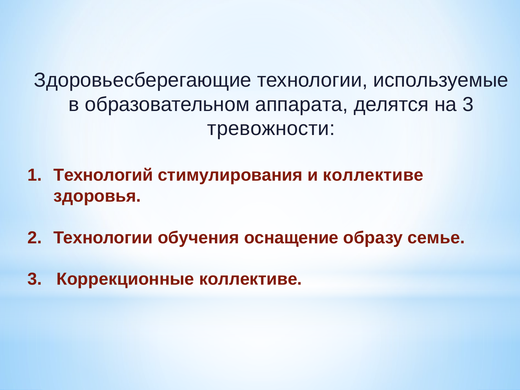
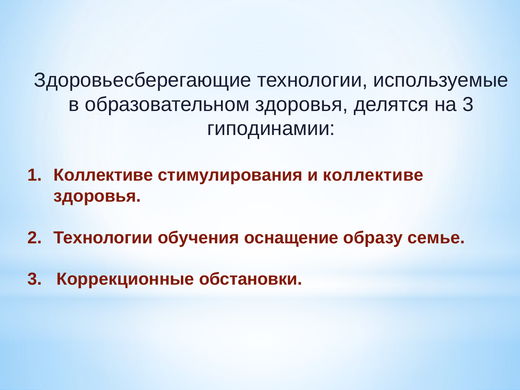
образовательном аппарата: аппарата -> здоровья
тревожности: тревожности -> гиподинамии
Технологий at (103, 175): Технологий -> Коллективе
Коррекционные коллективе: коллективе -> обстановки
